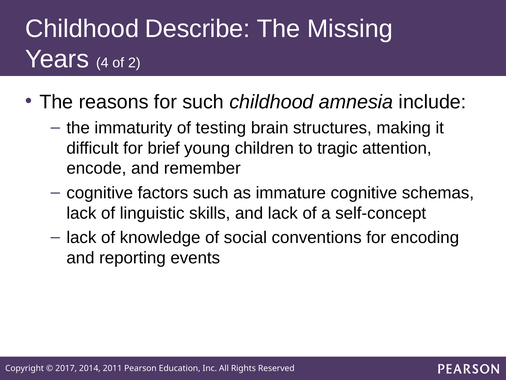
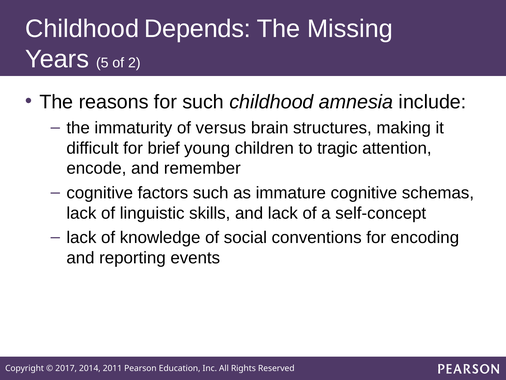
Describe: Describe -> Depends
4: 4 -> 5
testing: testing -> versus
